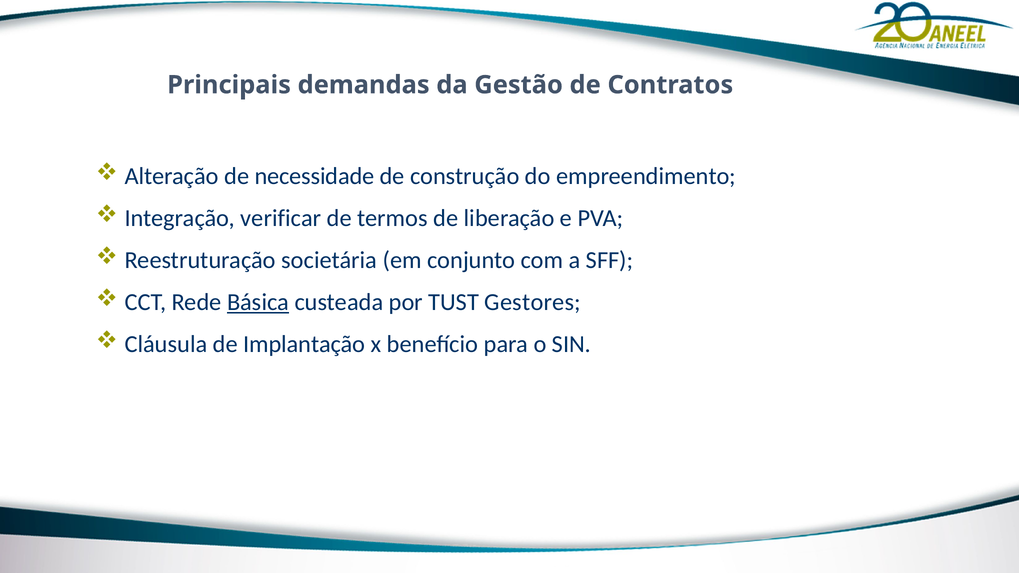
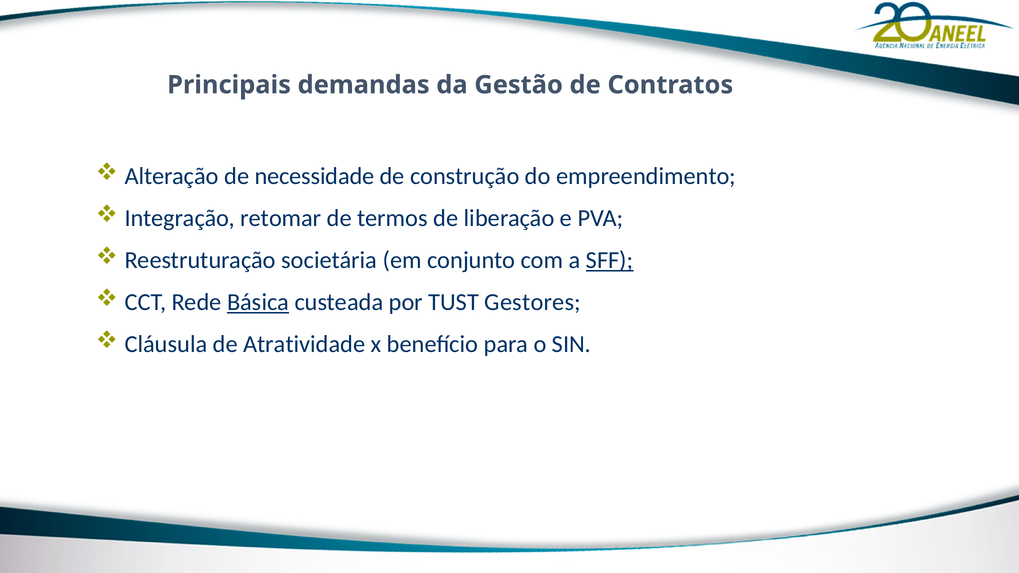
verificar: verificar -> retomar
SFF underline: none -> present
Implantação: Implantação -> Atratividade
